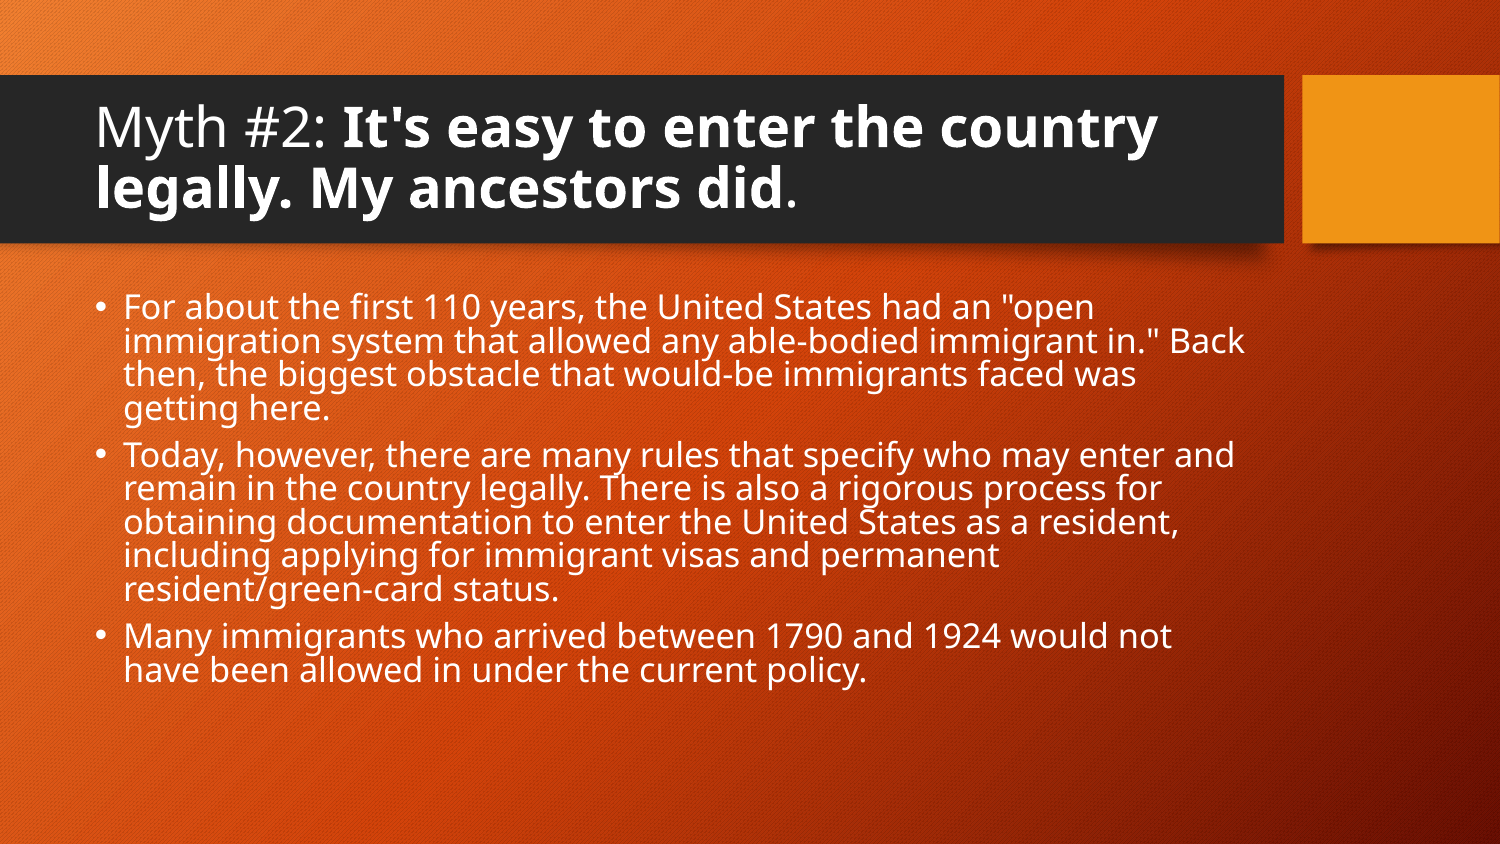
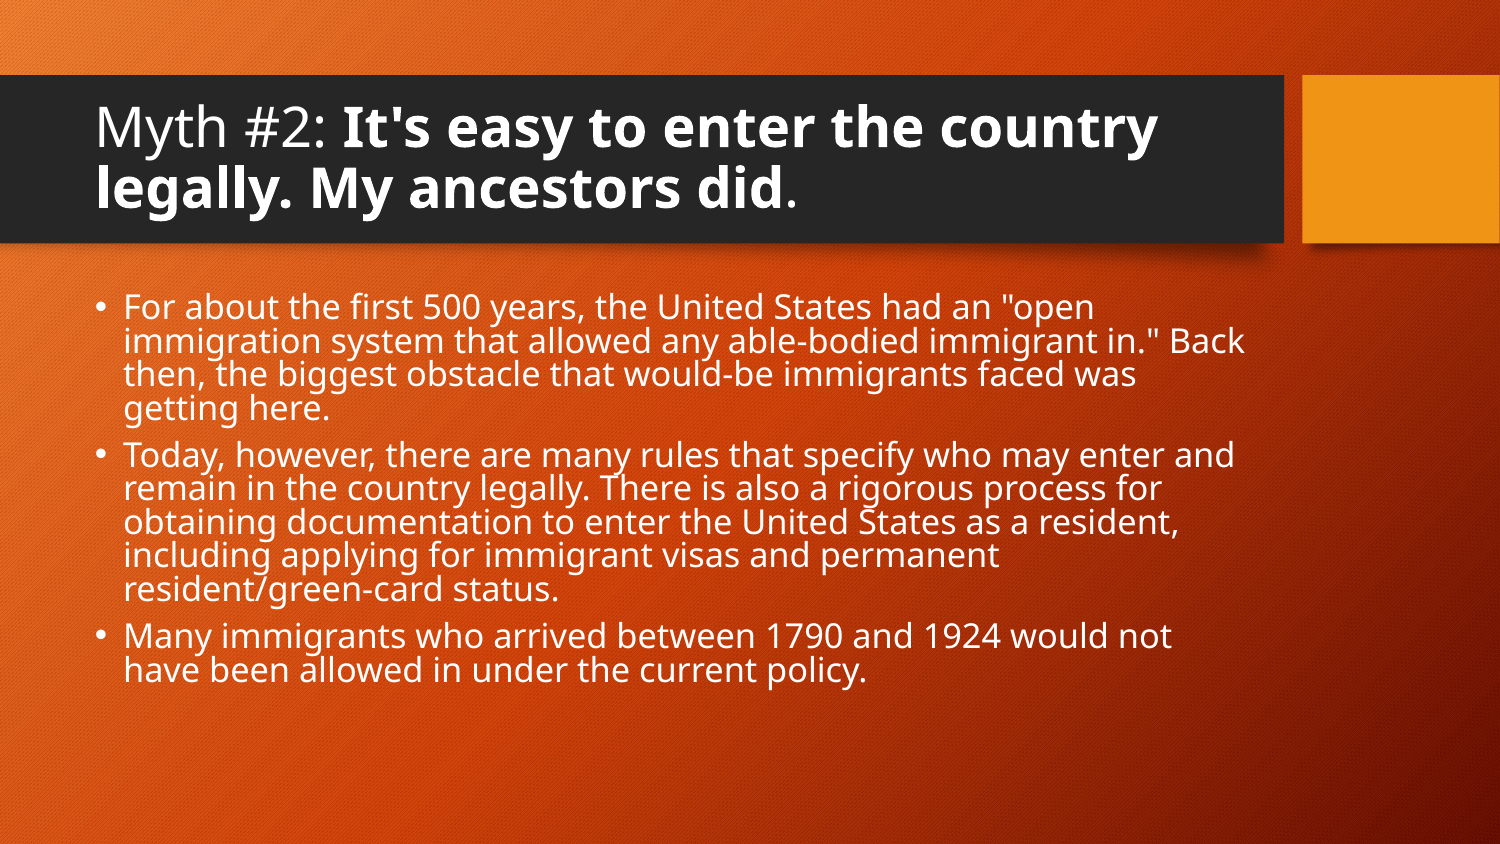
110: 110 -> 500
